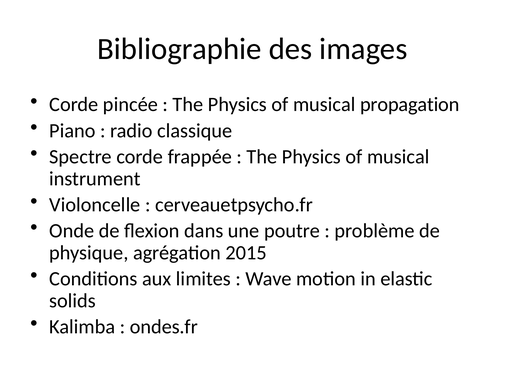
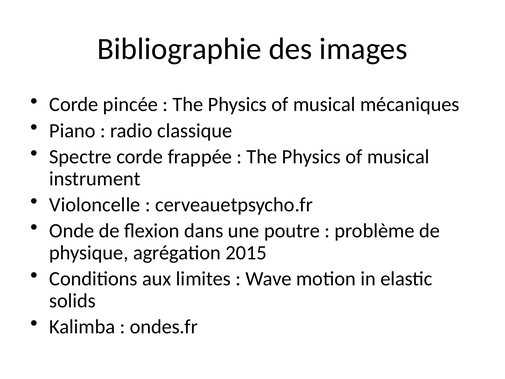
propagation: propagation -> mécaniques
